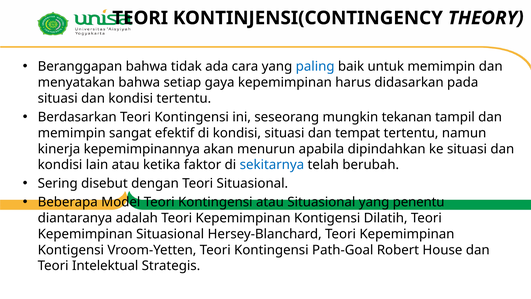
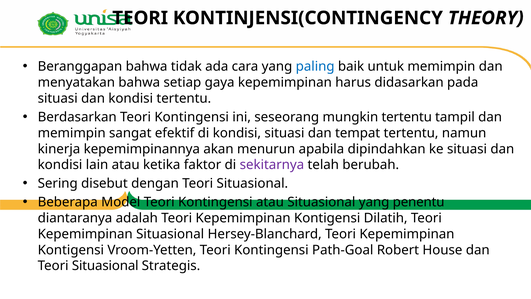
mungkin tekanan: tekanan -> tertentu
sekitarnya colour: blue -> purple
Intelektual at (105, 266): Intelektual -> Situasional
